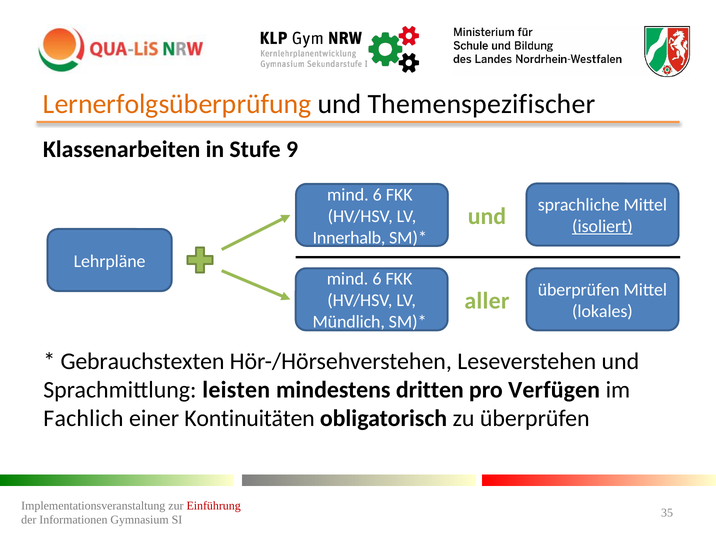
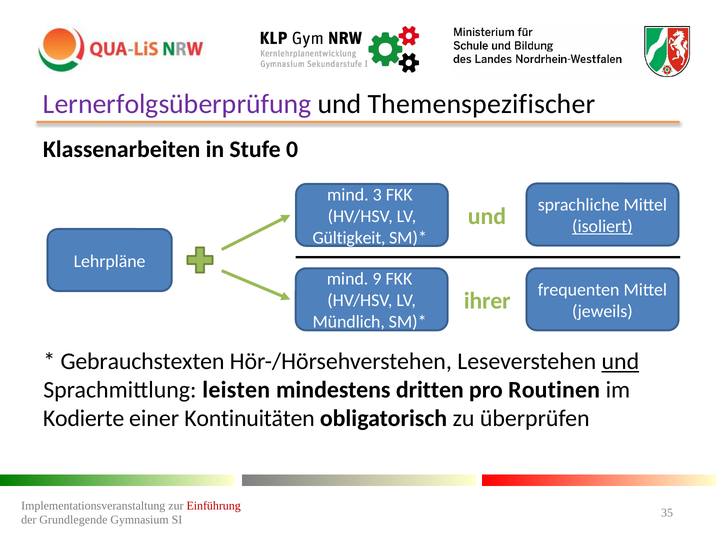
Lernerfolgsüberprüfung colour: orange -> purple
9: 9 -> 0
6 at (377, 195): 6 -> 3
Innerhalb: Innerhalb -> Gültigkeit
6 at (377, 279): 6 -> 9
überprüfen at (579, 290): überprüfen -> frequenten
aller: aller -> ihrer
lokales: lokales -> jeweils
und at (620, 361) underline: none -> present
Verfügen: Verfügen -> Routinen
Fachlich: Fachlich -> Kodierte
Informationen: Informationen -> Grundlegende
